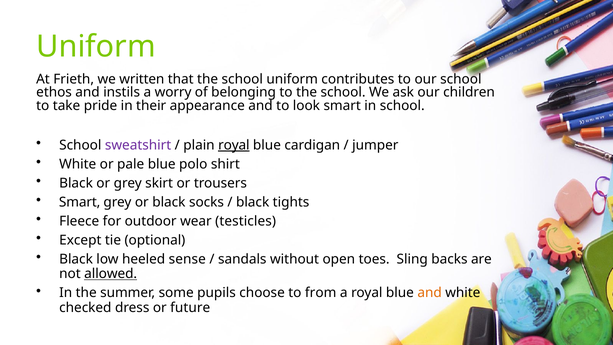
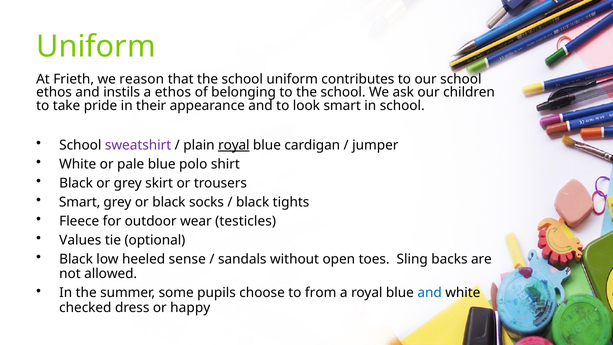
written: written -> reason
a worry: worry -> ethos
Except: Except -> Values
allowed underline: present -> none
and at (430, 293) colour: orange -> blue
future: future -> happy
